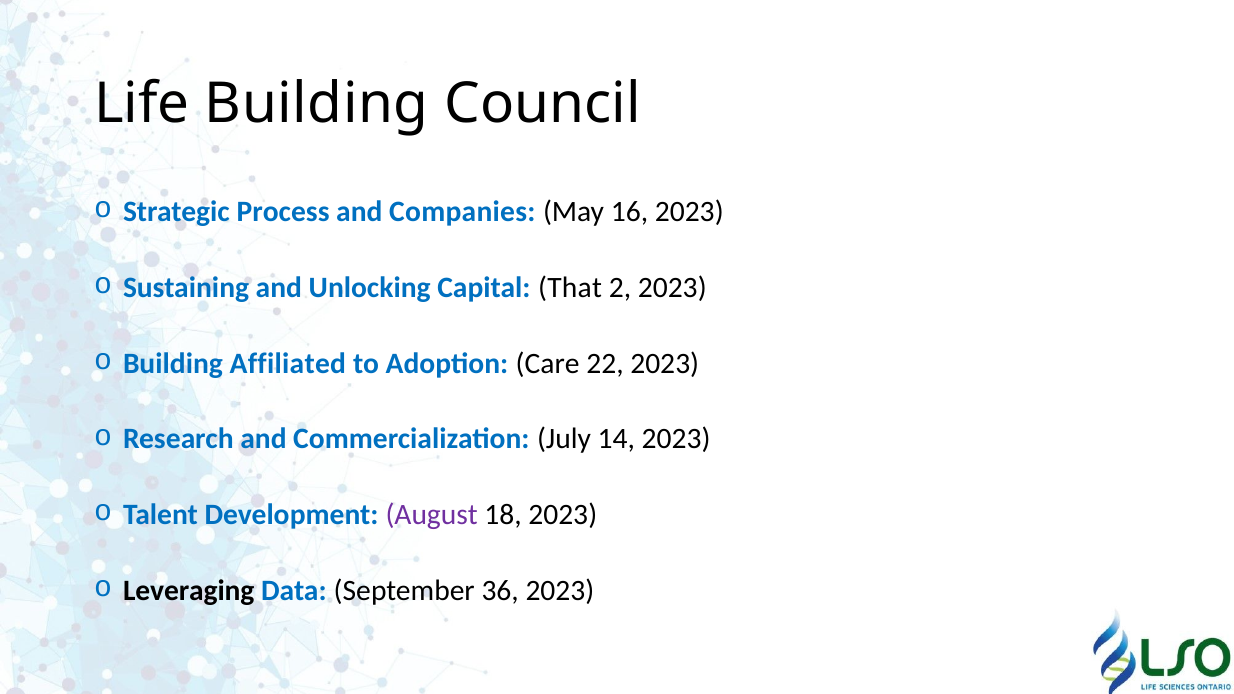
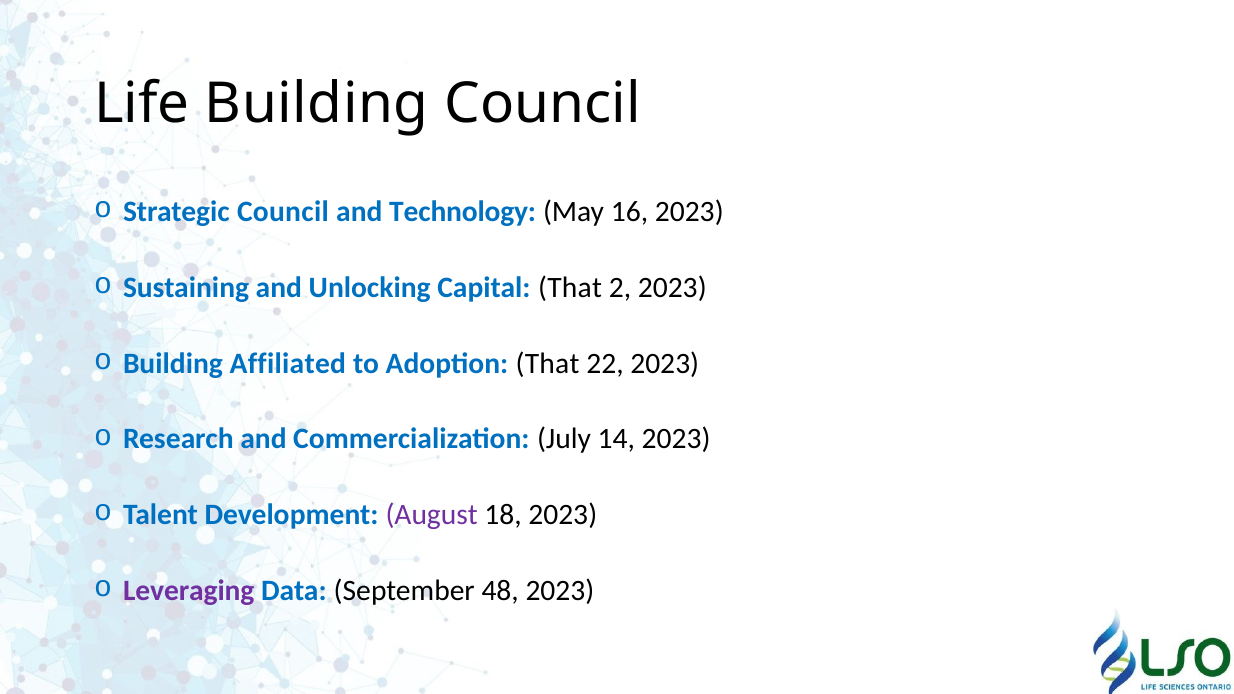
Strategic Process: Process -> Council
Companies: Companies -> Technology
Adoption Care: Care -> That
Leveraging colour: black -> purple
36: 36 -> 48
